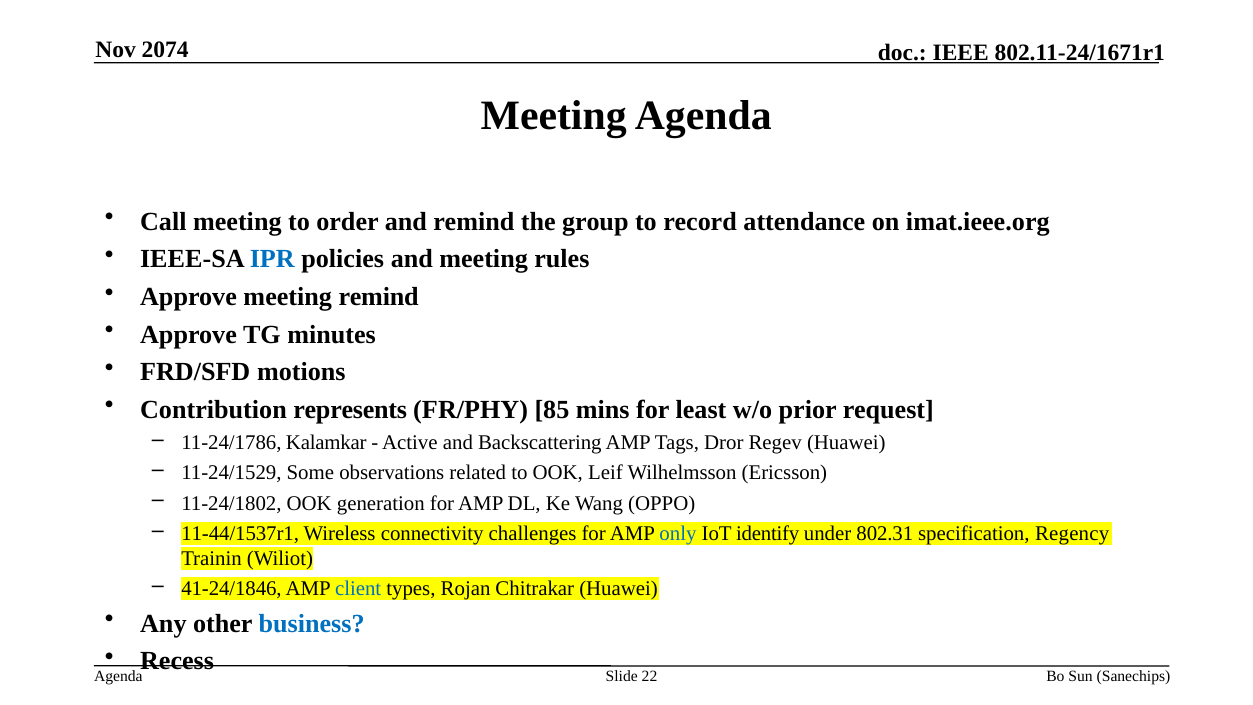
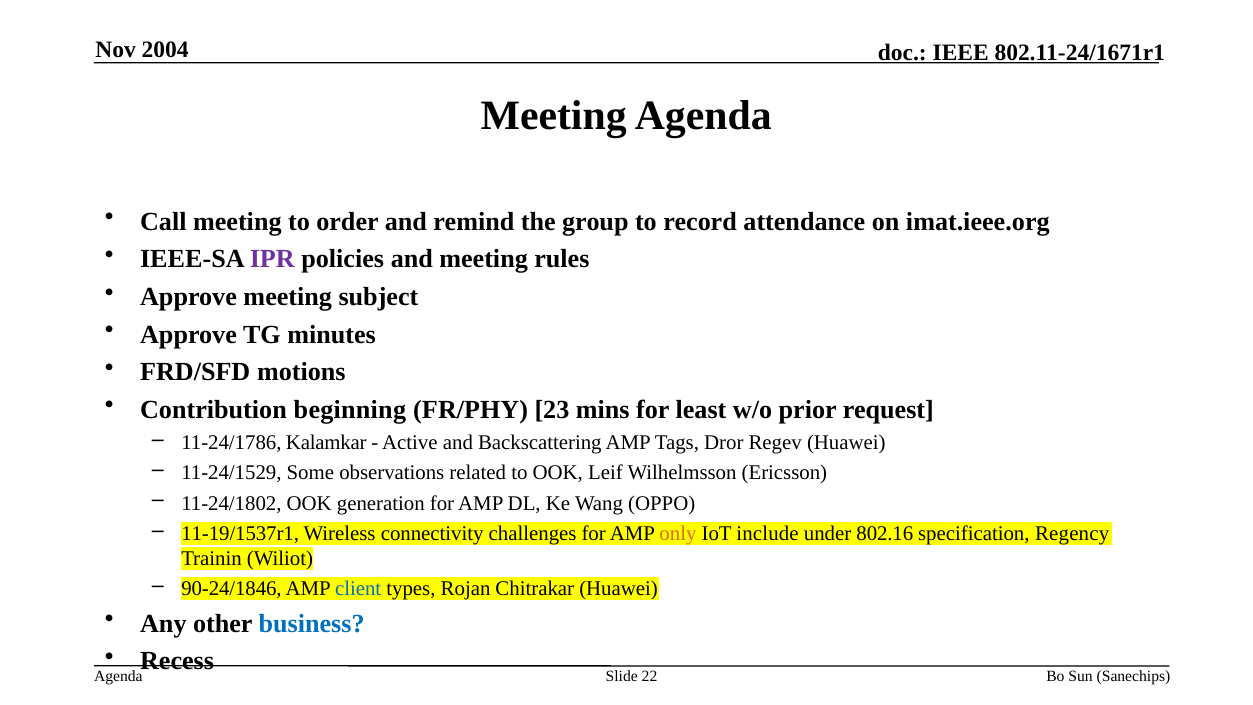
2074: 2074 -> 2004
IPR colour: blue -> purple
meeting remind: remind -> subject
represents: represents -> beginning
85: 85 -> 23
11-44/1537r1: 11-44/1537r1 -> 11-19/1537r1
only colour: blue -> orange
identify: identify -> include
802.31: 802.31 -> 802.16
41-24/1846: 41-24/1846 -> 90-24/1846
